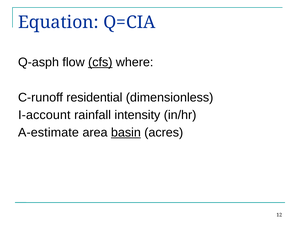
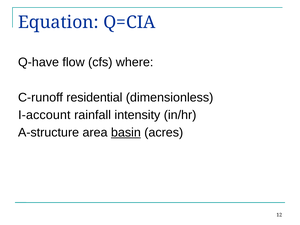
Q-asph: Q-asph -> Q-have
cfs underline: present -> none
A-estimate: A-estimate -> A-structure
